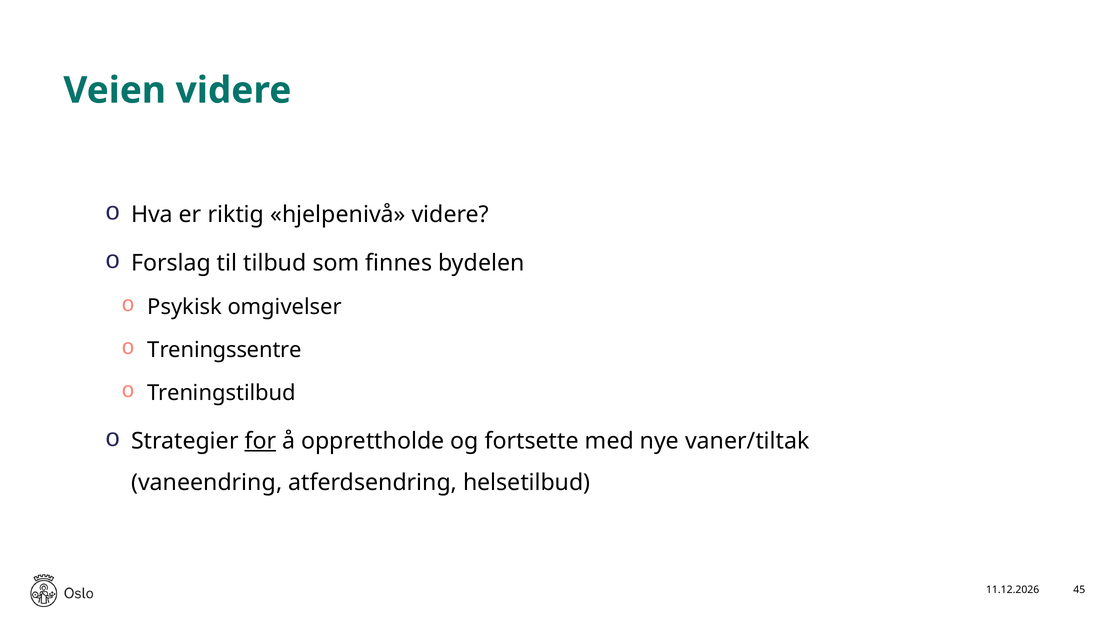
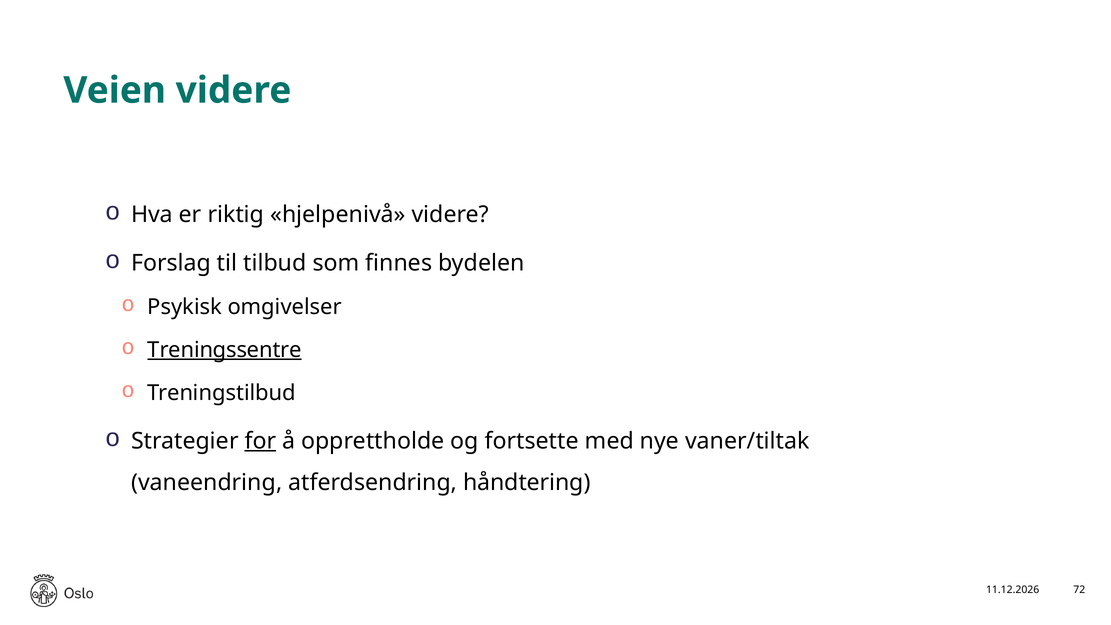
Treningssentre underline: none -> present
helsetilbud: helsetilbud -> håndtering
45: 45 -> 72
